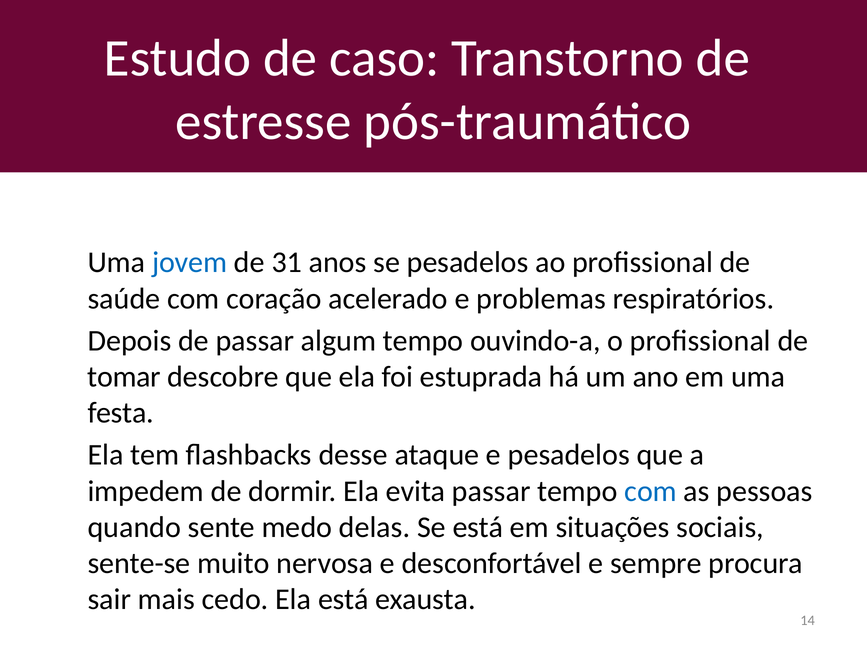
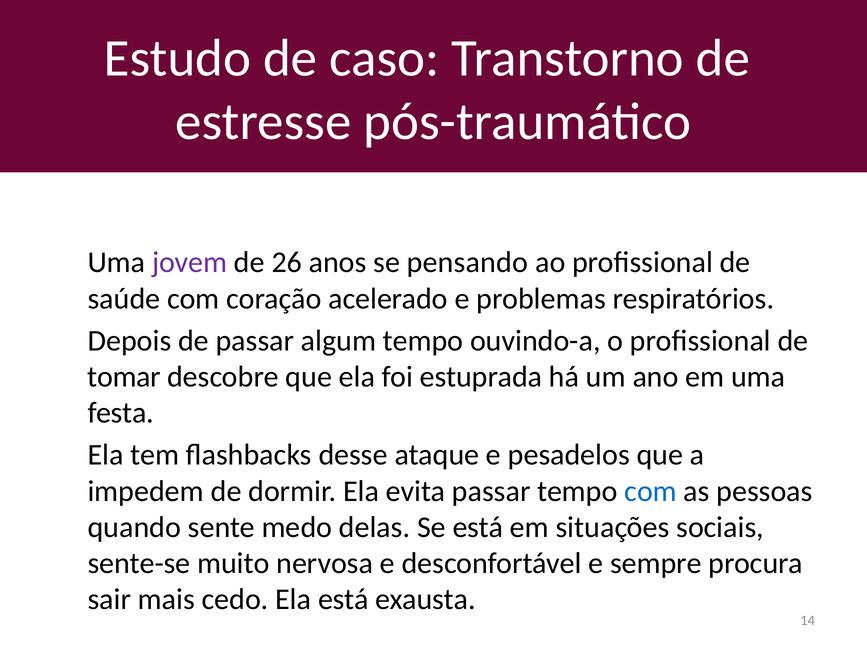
jovem colour: blue -> purple
31: 31 -> 26
se pesadelos: pesadelos -> pensando
